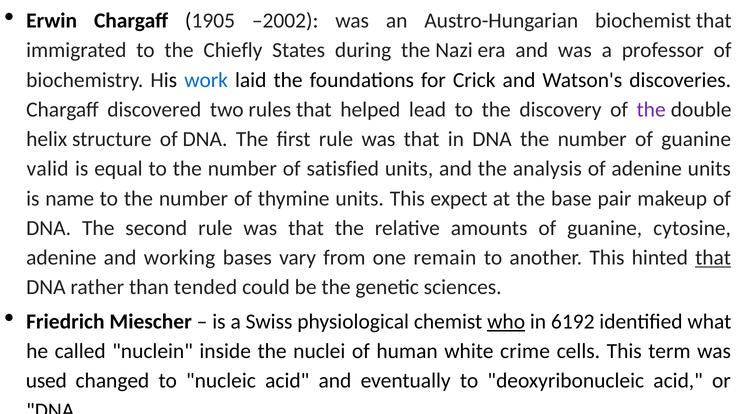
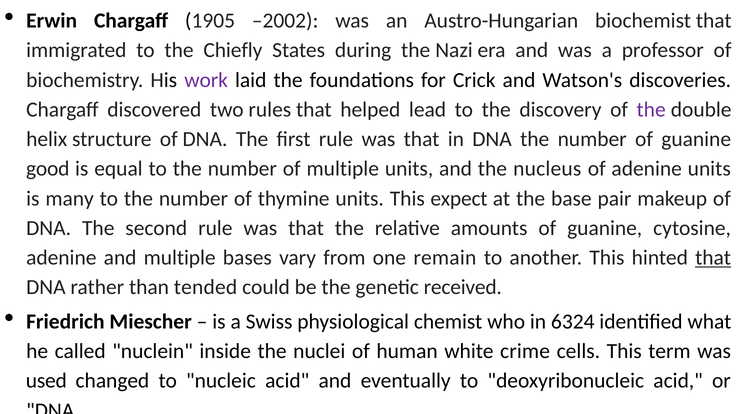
work colour: blue -> purple
valid: valid -> good
of satisfied: satisfied -> multiple
analysis: analysis -> nucleus
name: name -> many
and working: working -> multiple
sciences: sciences -> received
who underline: present -> none
6192: 6192 -> 6324
